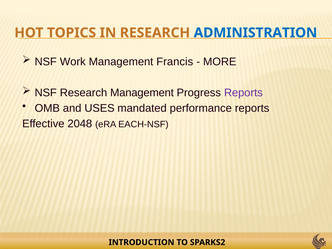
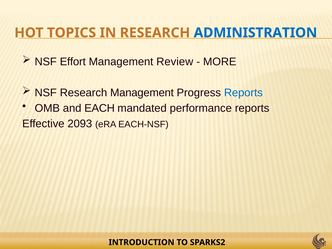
Work: Work -> Effort
Francis: Francis -> Review
Reports at (243, 93) colour: purple -> blue
USES: USES -> EACH
2048: 2048 -> 2093
